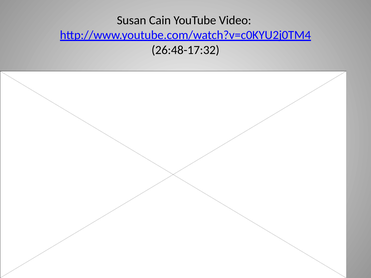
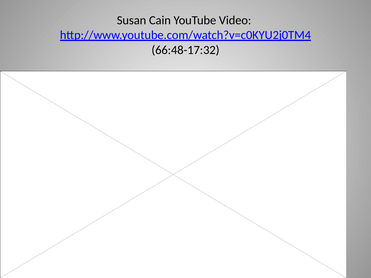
26:48-17:32: 26:48-17:32 -> 66:48-17:32
